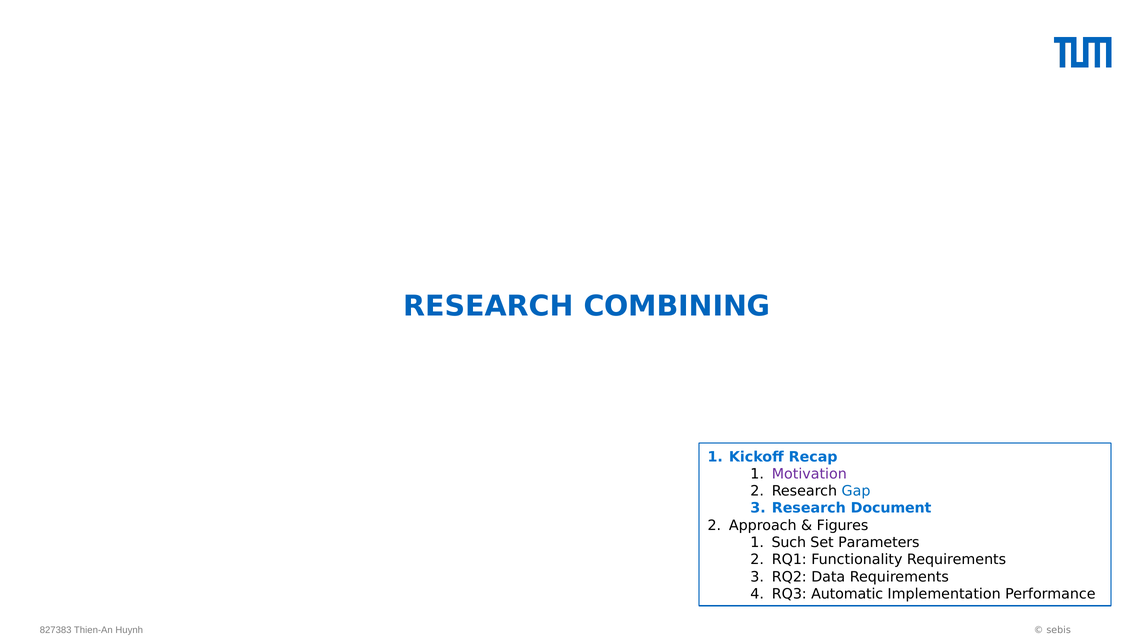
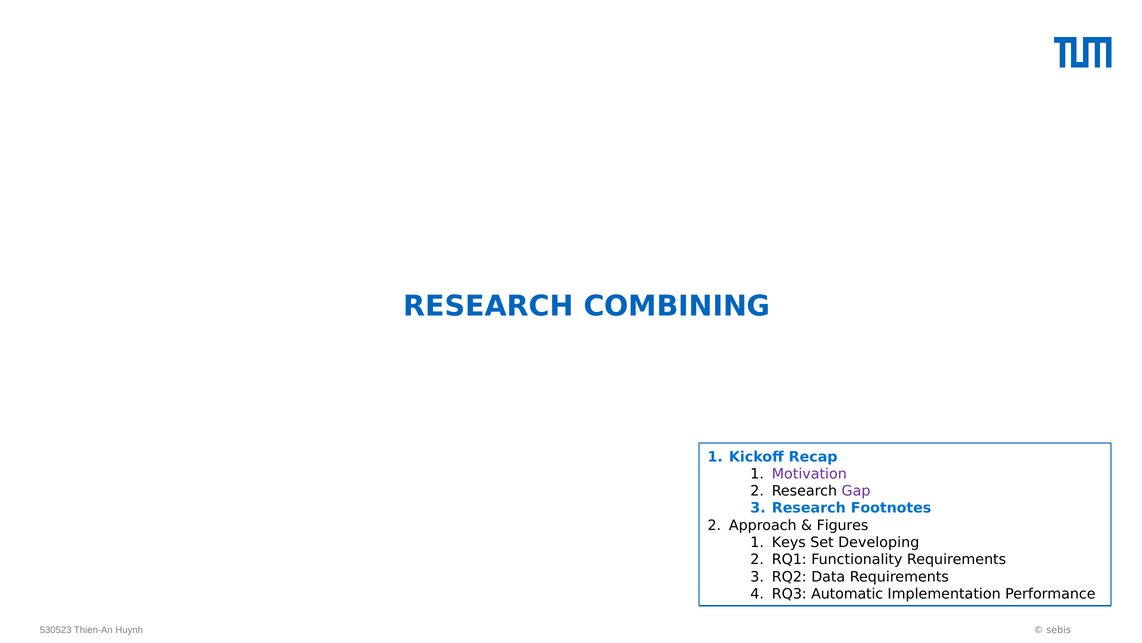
Gap colour: blue -> purple
Document: Document -> Footnotes
Such: Such -> Keys
Parameters: Parameters -> Developing
827383: 827383 -> 530523
